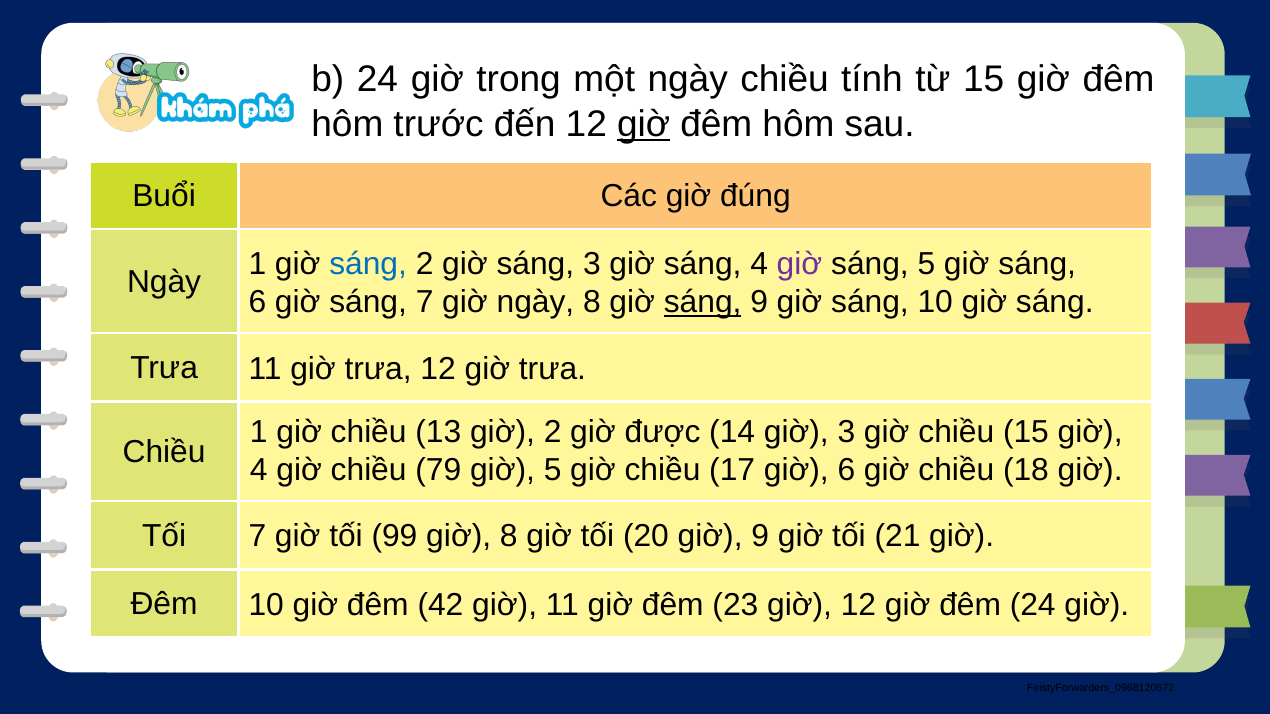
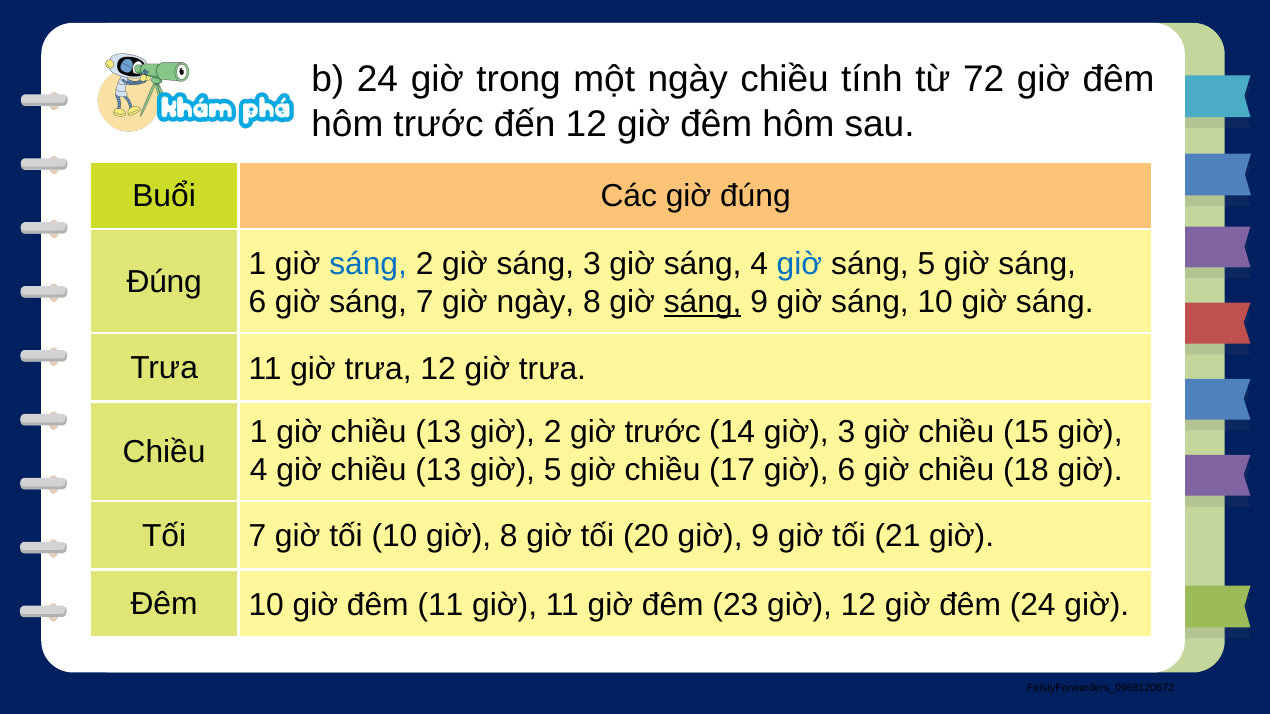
từ 15: 15 -> 72
giờ at (644, 124) underline: present -> none
giờ at (799, 264) colour: purple -> blue
Ngày at (164, 282): Ngày -> Đúng
giờ được: được -> trước
4 giờ chiều 79: 79 -> 13
tối 99: 99 -> 10
đêm 42: 42 -> 11
